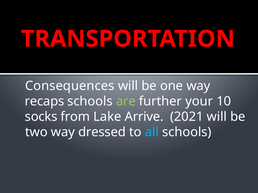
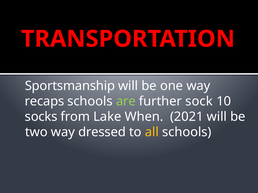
Consequences: Consequences -> Sportsmanship
your: your -> sock
Arrive: Arrive -> When
all colour: light blue -> yellow
